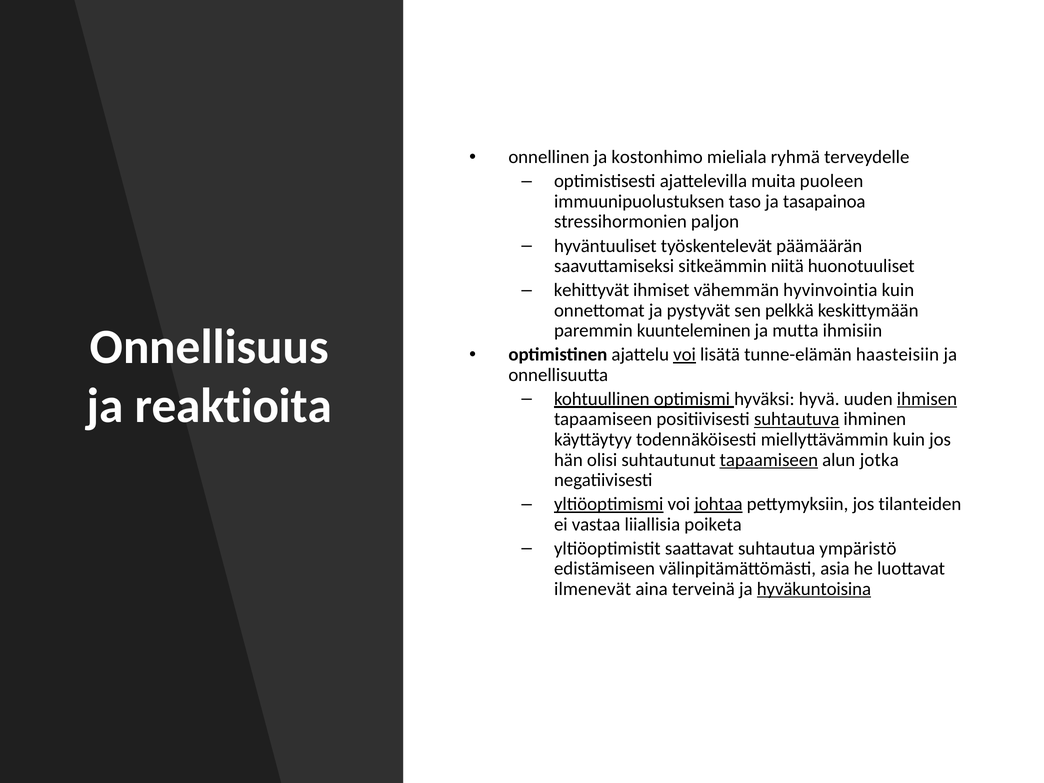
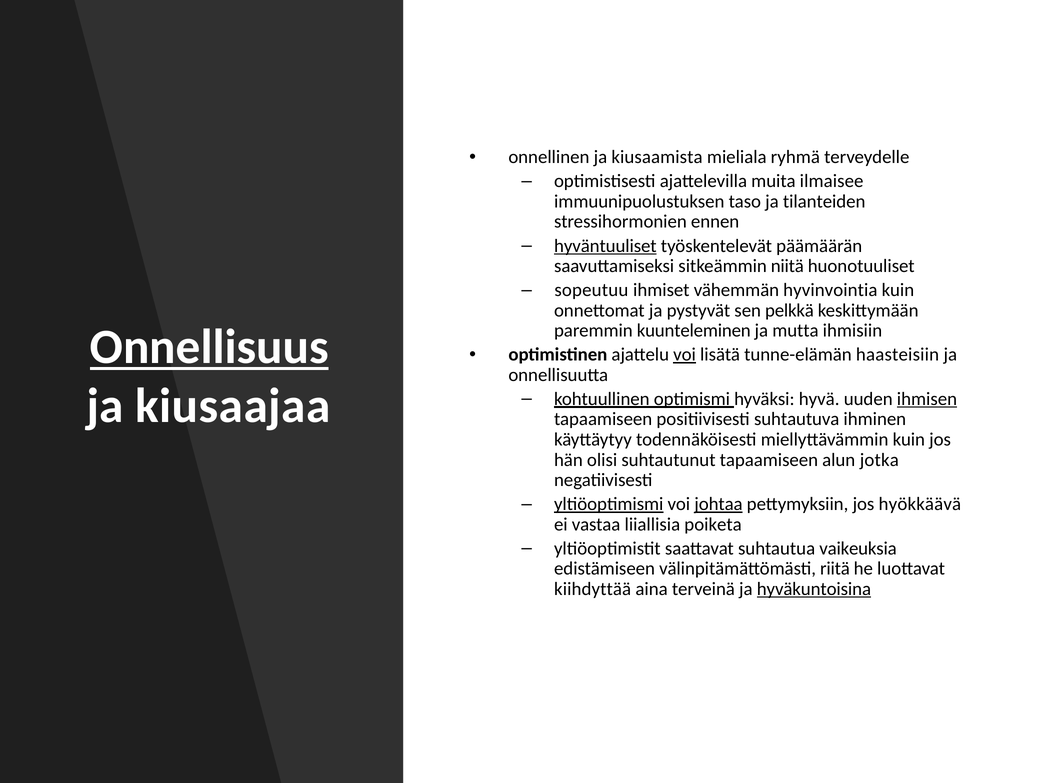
kostonhimo: kostonhimo -> kiusaamista
puoleen: puoleen -> ilmaisee
tasapainoa: tasapainoa -> tilanteiden
paljon: paljon -> ennen
hyväntuuliset underline: none -> present
kehittyvät: kehittyvät -> sopeutuu
Onnellisuus underline: none -> present
reaktioita: reaktioita -> kiusaajaa
suhtautuva underline: present -> none
tapaamiseen at (769, 460) underline: present -> none
tilanteiden: tilanteiden -> hyökkäävä
ympäristö: ympäristö -> vaikeuksia
asia: asia -> riitä
ilmenevät: ilmenevät -> kiihdyttää
